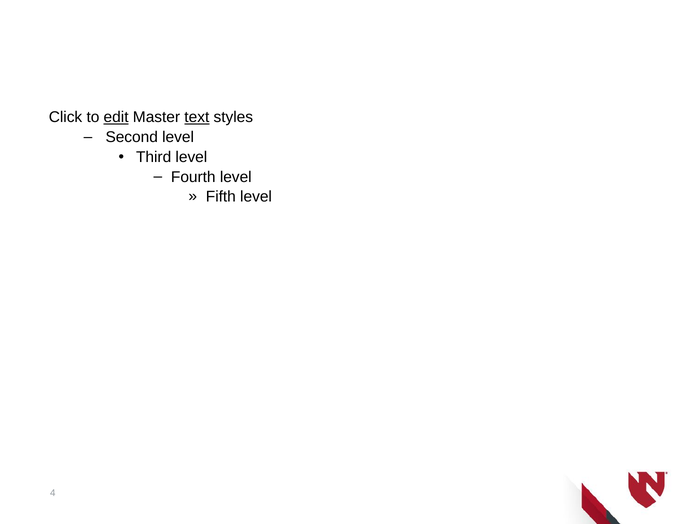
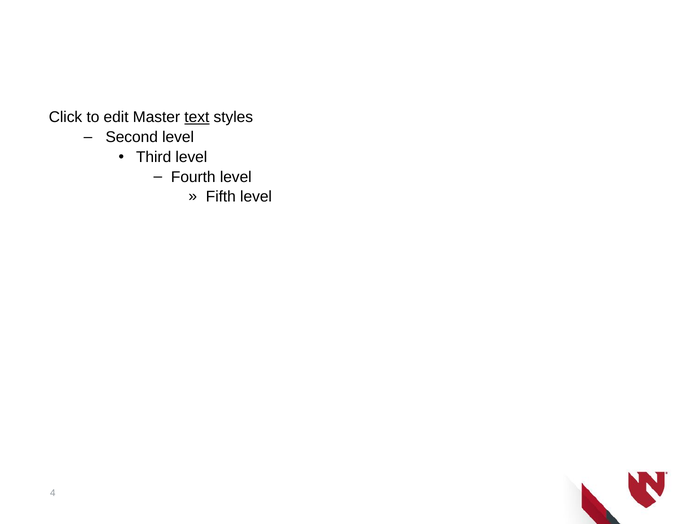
edit underline: present -> none
